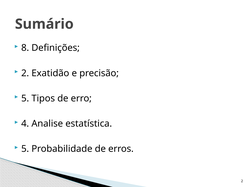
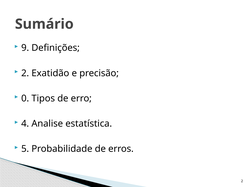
8: 8 -> 9
5 at (25, 98): 5 -> 0
